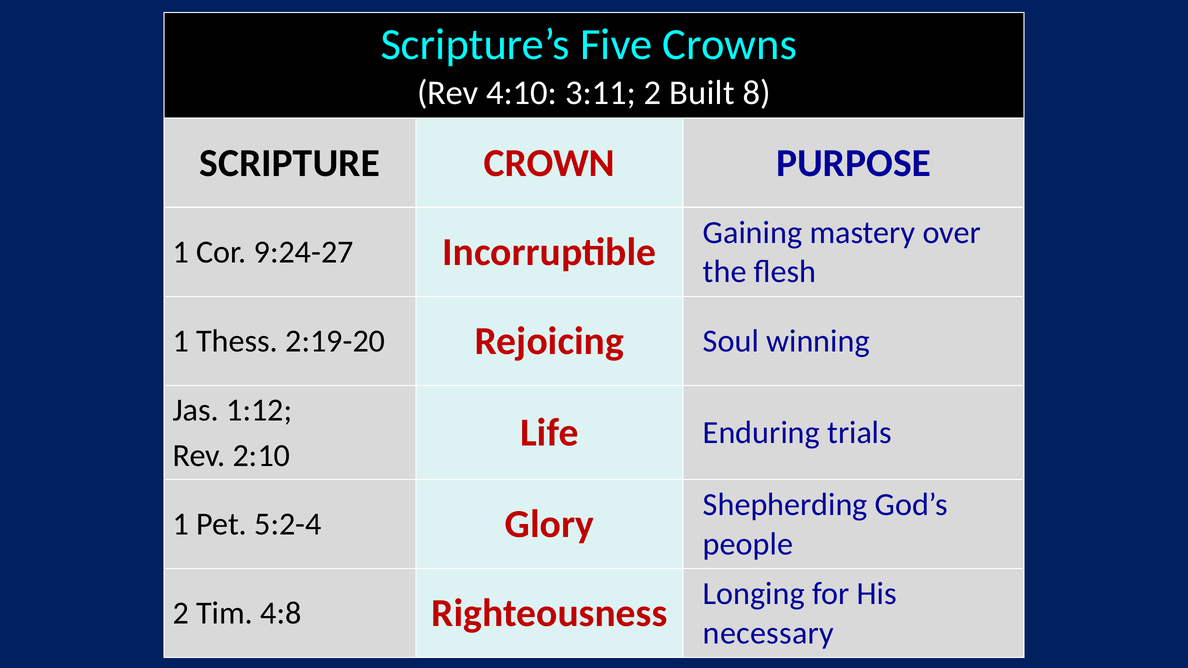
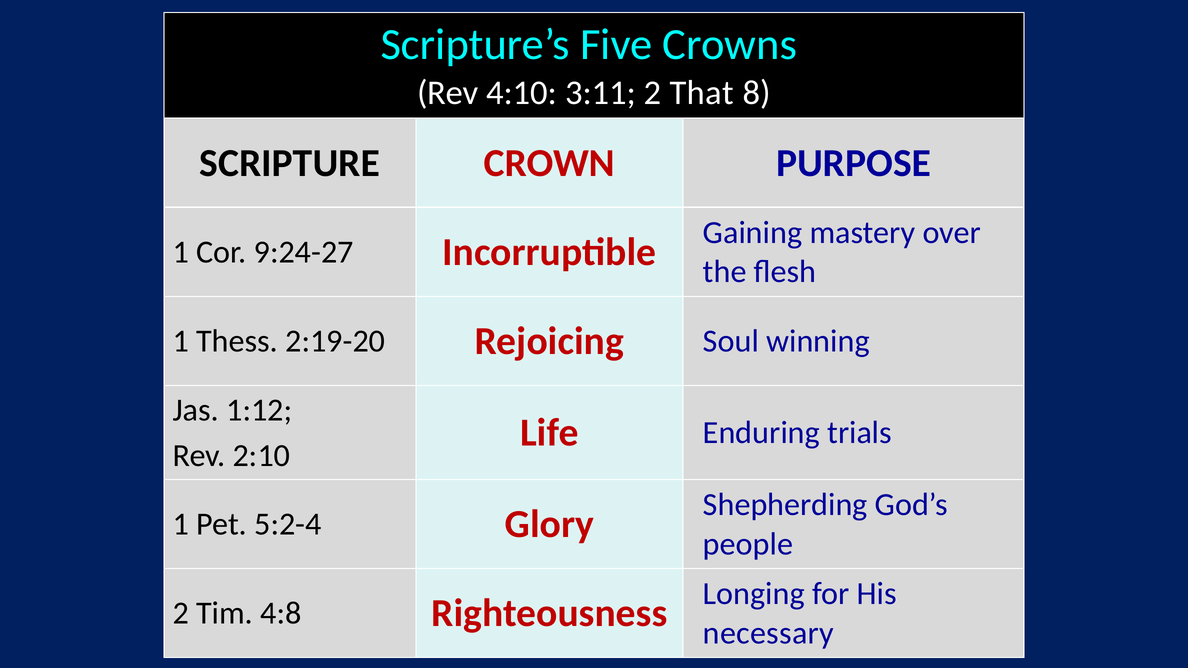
Built: Built -> That
